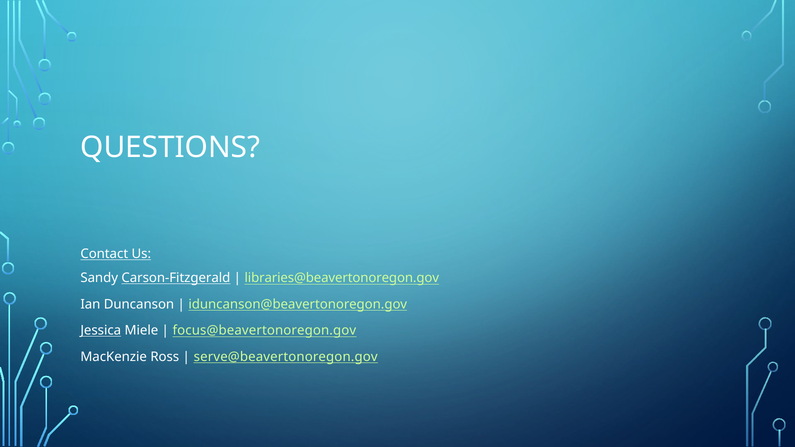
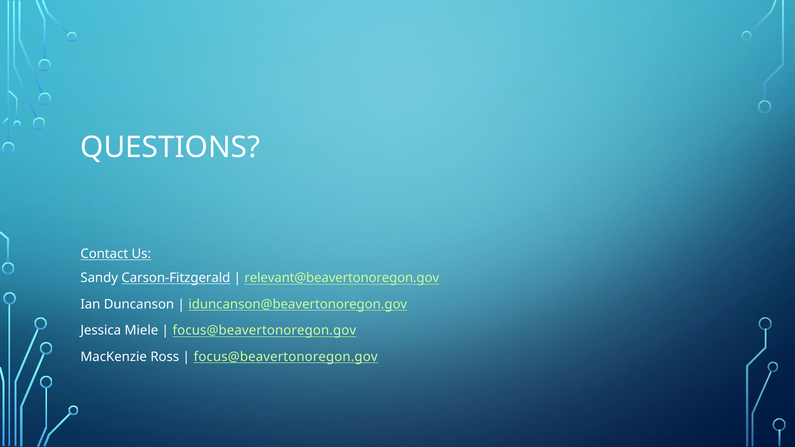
libraries@beavertonoregon.gov: libraries@beavertonoregon.gov -> relevant@beavertonoregon.gov
Jessica underline: present -> none
serve@beavertonoregon.gov at (286, 357): serve@beavertonoregon.gov -> focus@beavertonoregon.gov
